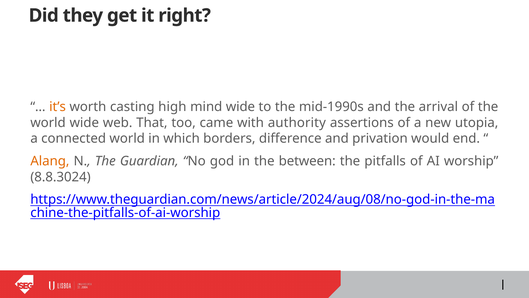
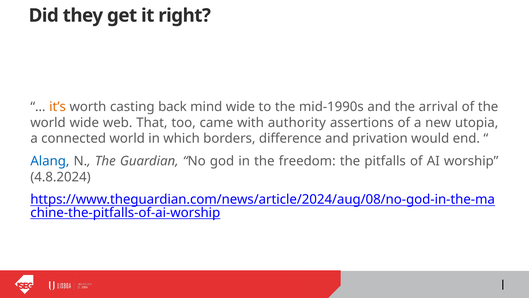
high: high -> back
Alang colour: orange -> blue
between: between -> freedom
8.8.3024: 8.8.3024 -> 4.8.2024
